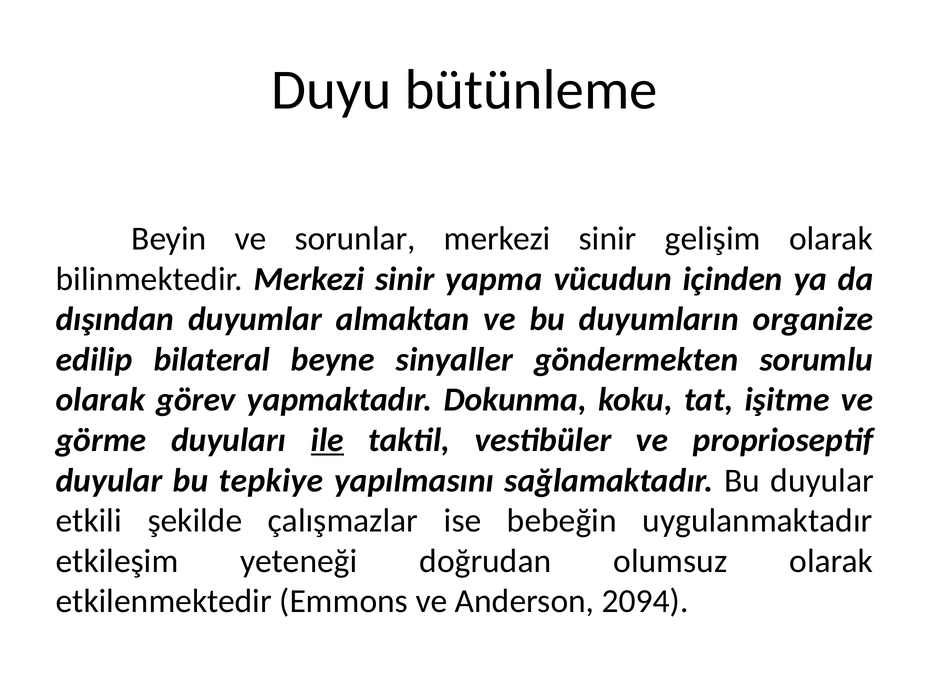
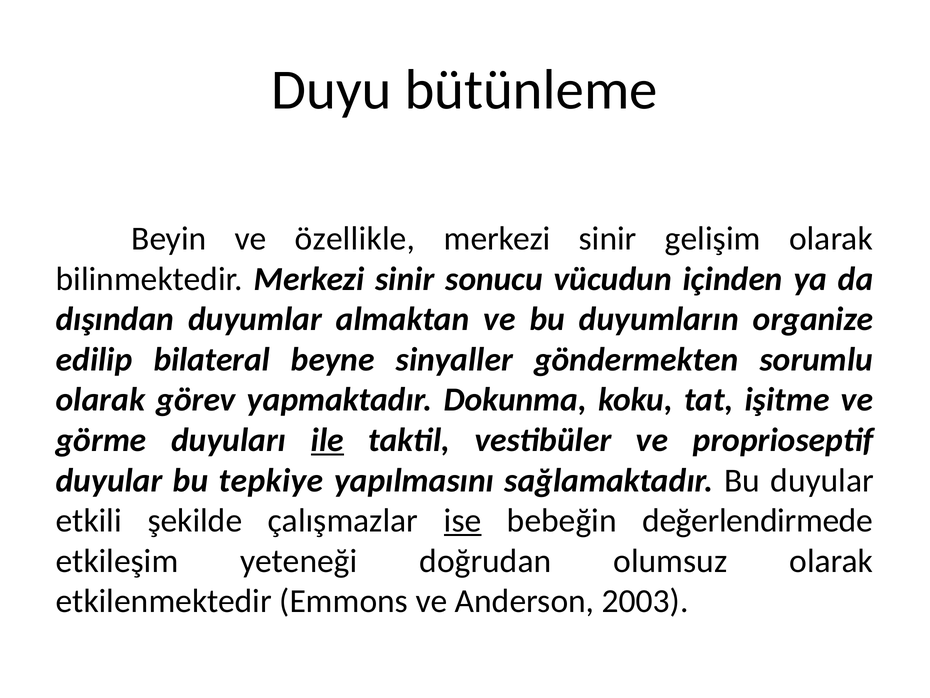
sorunlar: sorunlar -> özellikle
yapma: yapma -> sonucu
ise underline: none -> present
uygulanmaktadır: uygulanmaktadır -> değerlendirmede
2094: 2094 -> 2003
